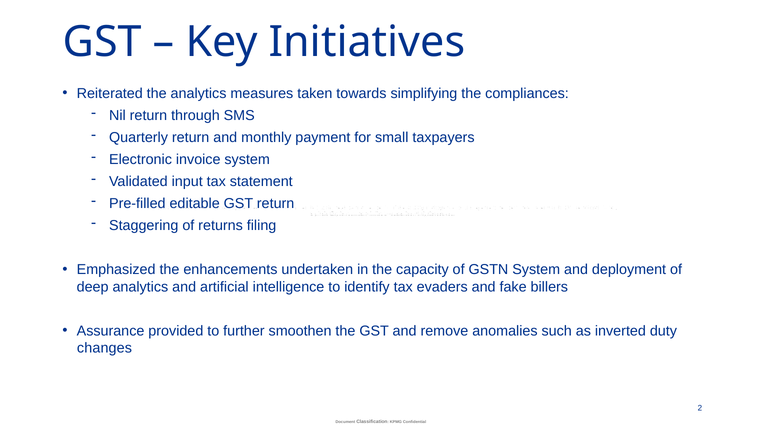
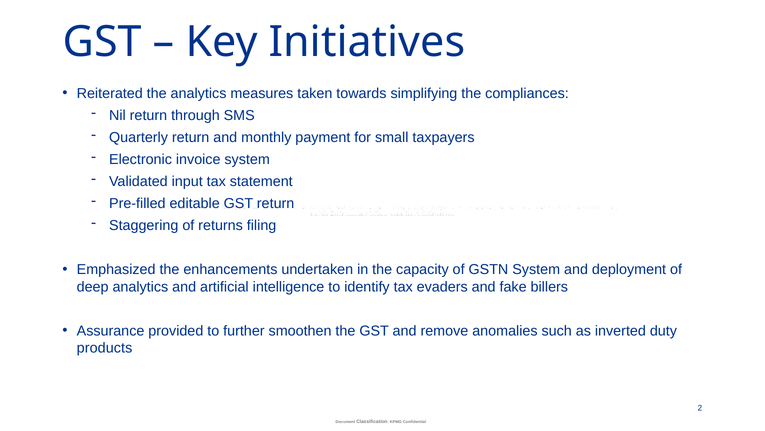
changes: changes -> products
